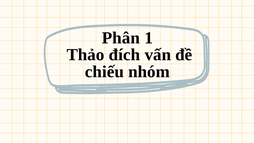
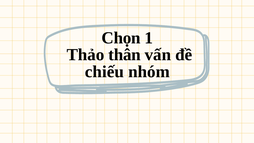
Phân: Phân -> Chọn
đích: đích -> thân
